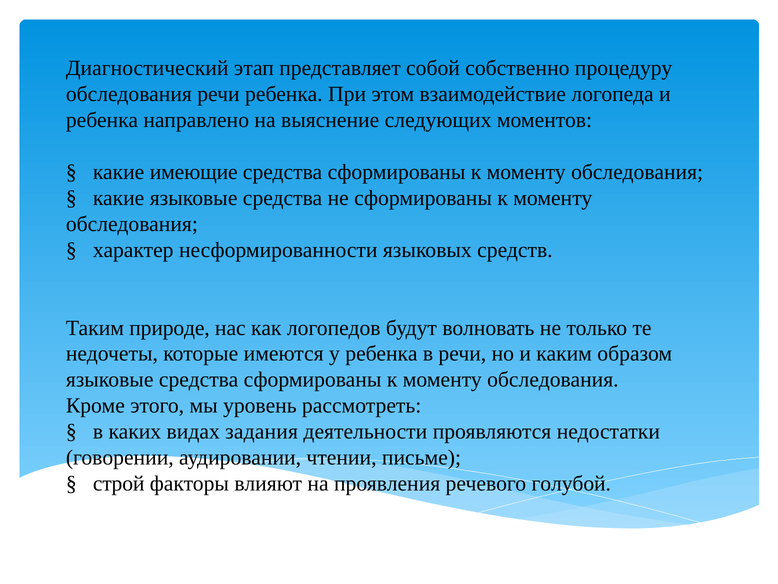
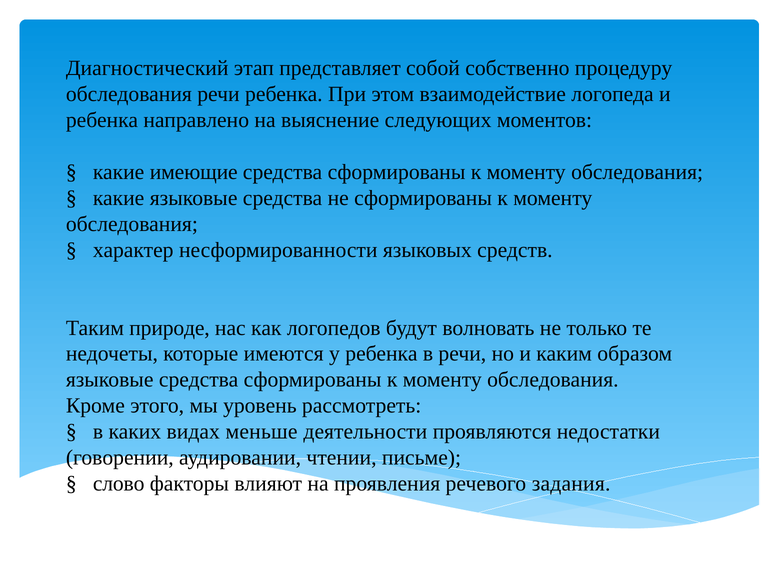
задания: задания -> меньше
строй: строй -> слово
голубой: голубой -> задания
